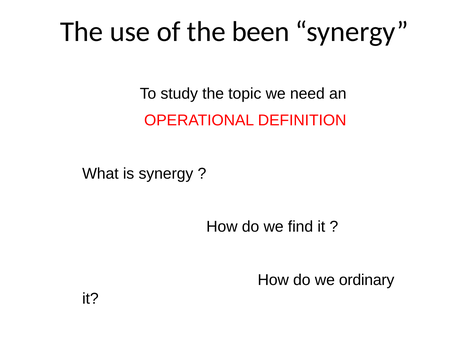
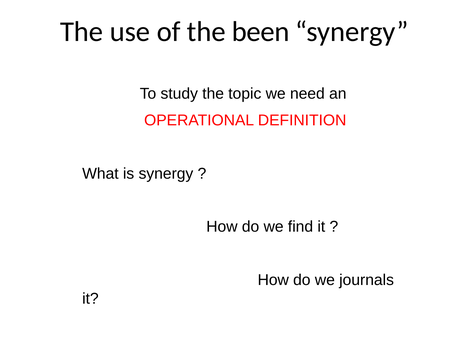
ordinary: ordinary -> journals
